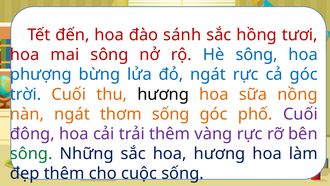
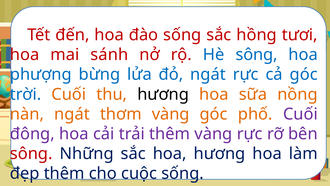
đào sánh: sánh -> sống
mai sông: sông -> sánh
thơm sống: sống -> vàng
sông at (31, 153) colour: green -> red
